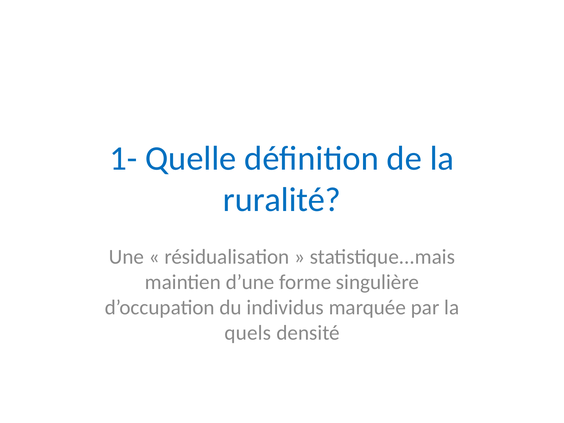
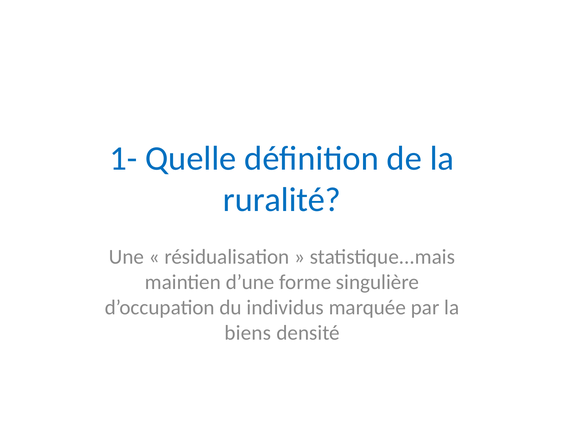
quels: quels -> biens
